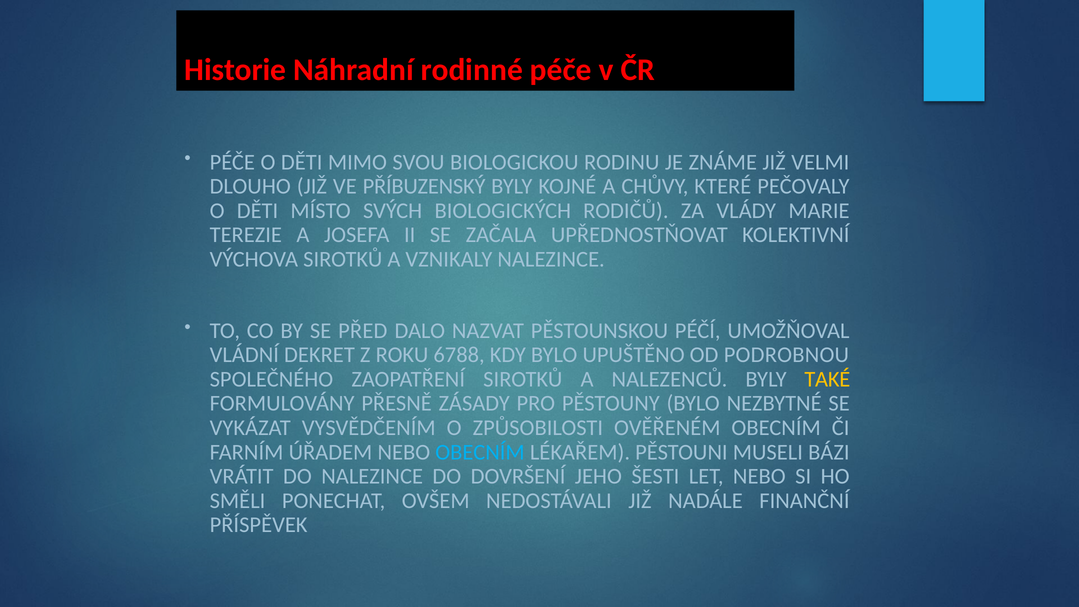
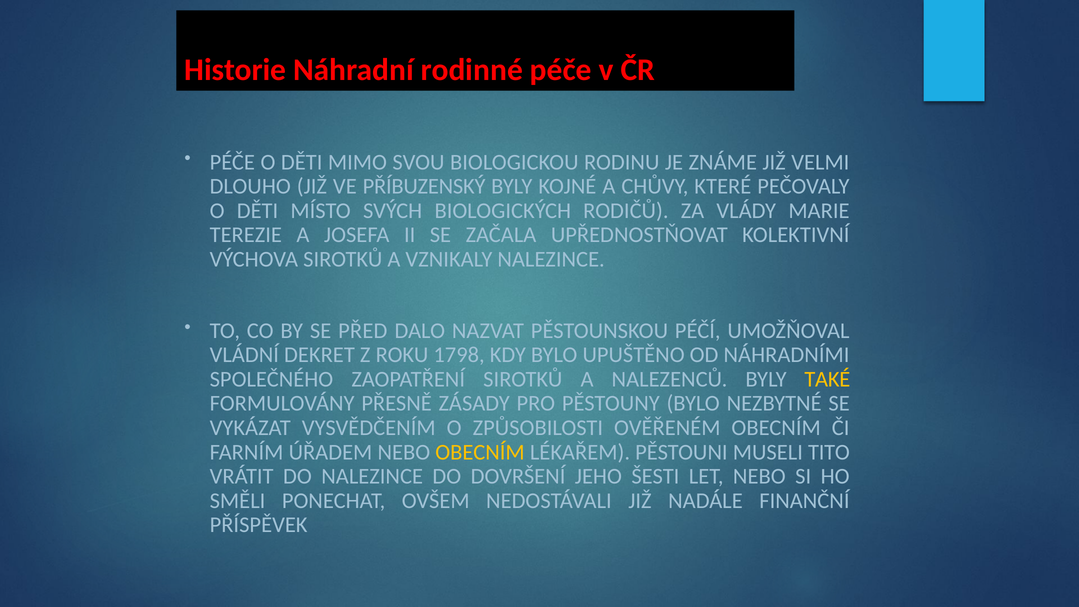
6788: 6788 -> 1798
PODROBNOU: PODROBNOU -> NÁHRADNÍMI
OBECNÍM at (480, 452) colour: light blue -> yellow
BÁZI: BÁZI -> TITO
